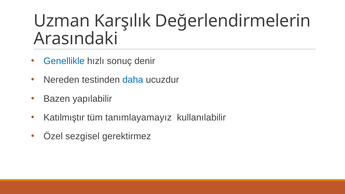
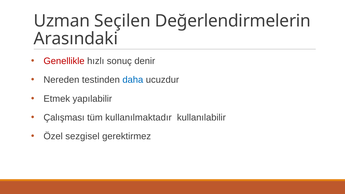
Karşılık: Karşılık -> Seçilen
Genellikle colour: blue -> red
Bazen: Bazen -> Etmek
Katılmıştır: Katılmıştır -> Çalışması
tanımlayamayız: tanımlayamayız -> kullanılmaktadır
